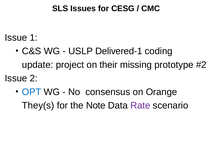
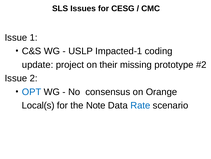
Delivered-1: Delivered-1 -> Impacted-1
They(s: They(s -> Local(s
Rate colour: purple -> blue
